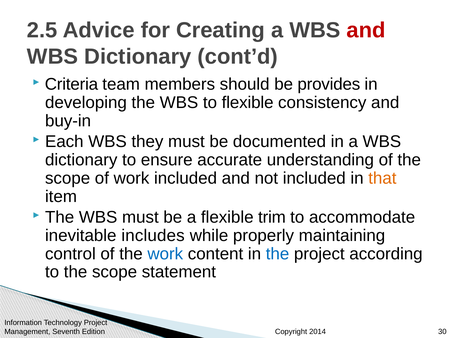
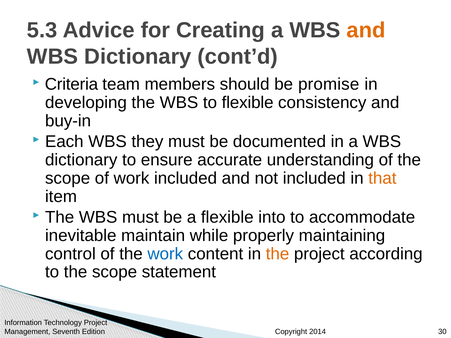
2.5: 2.5 -> 5.3
and at (366, 30) colour: red -> orange
provides: provides -> promise
trim: trim -> into
includes: includes -> maintain
the at (278, 254) colour: blue -> orange
